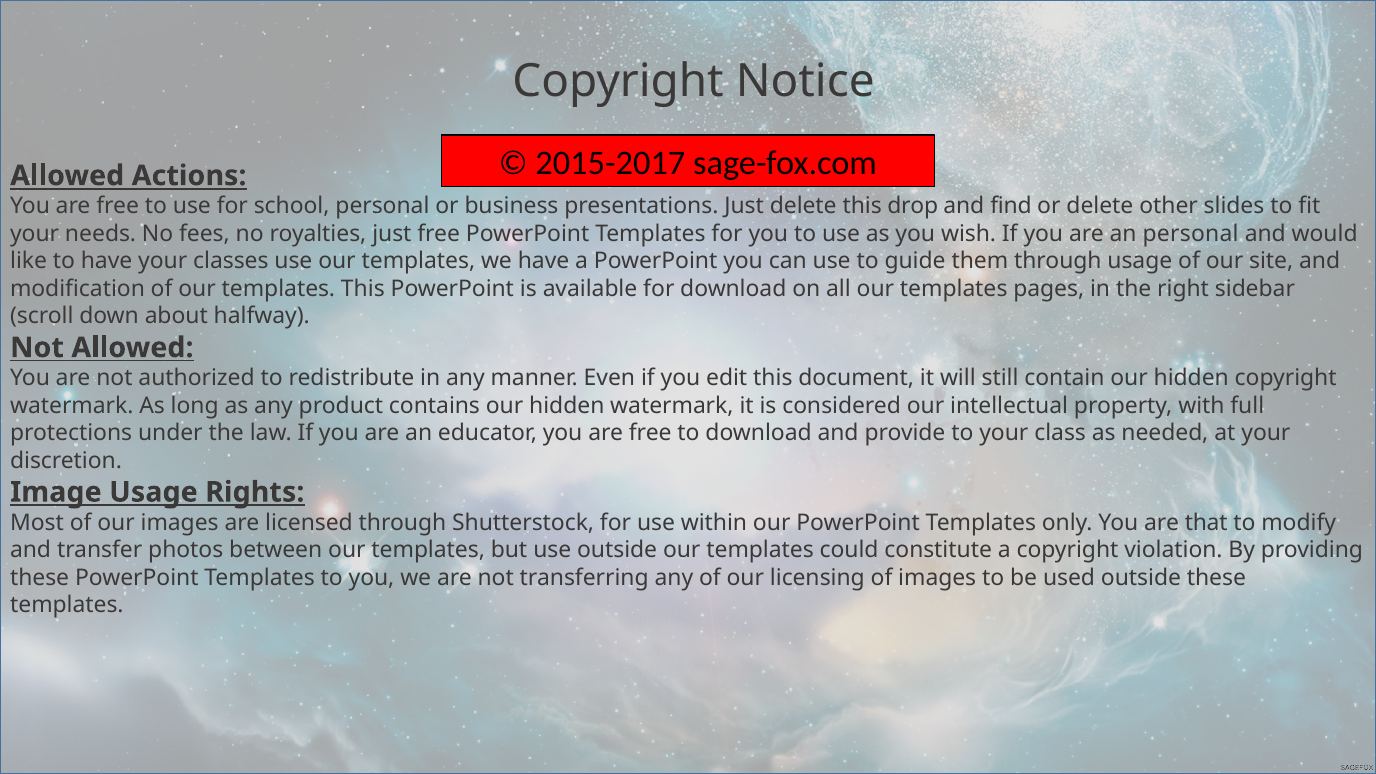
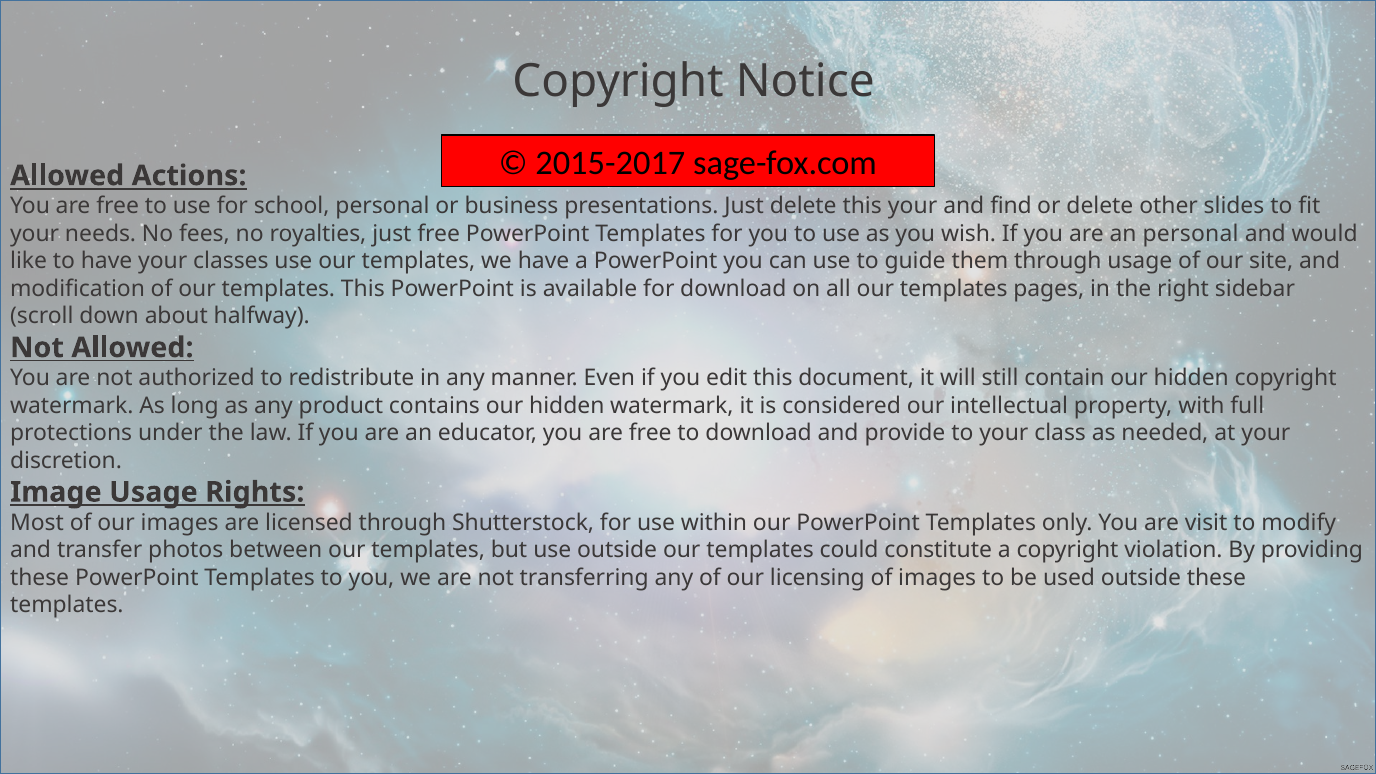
this drop: drop -> your
that: that -> visit
